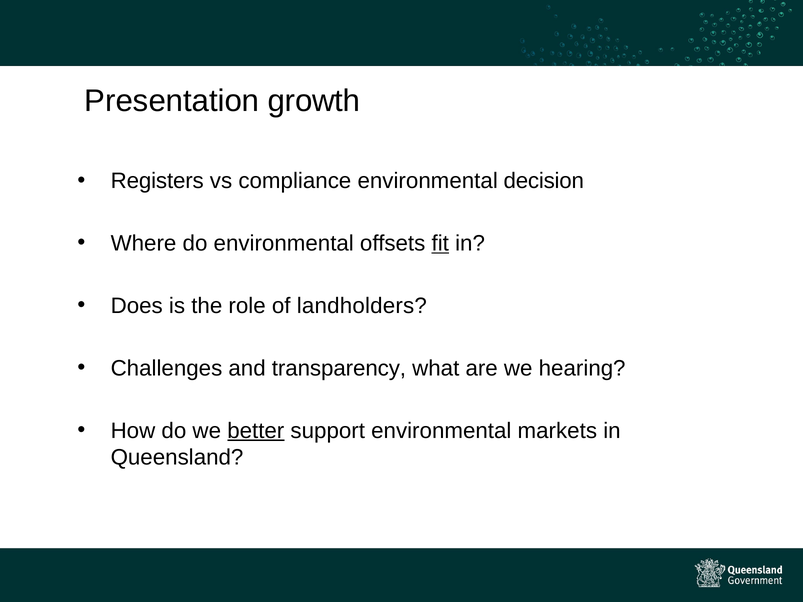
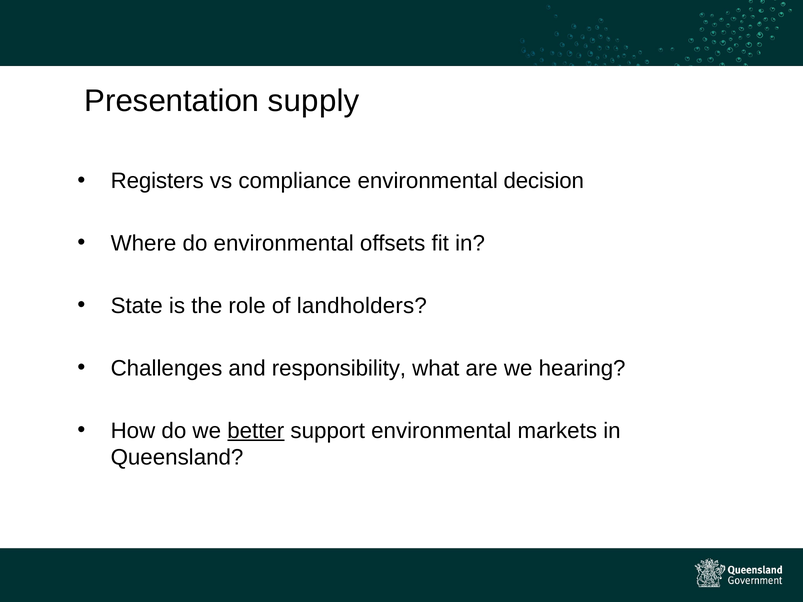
growth: growth -> supply
fit underline: present -> none
Does: Does -> State
transparency: transparency -> responsibility
